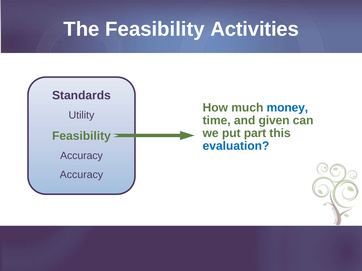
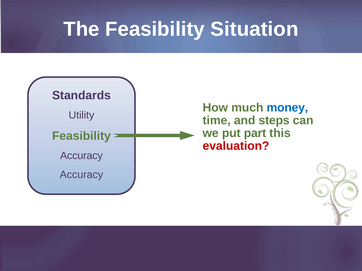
Activities: Activities -> Situation
given: given -> steps
evaluation colour: blue -> red
